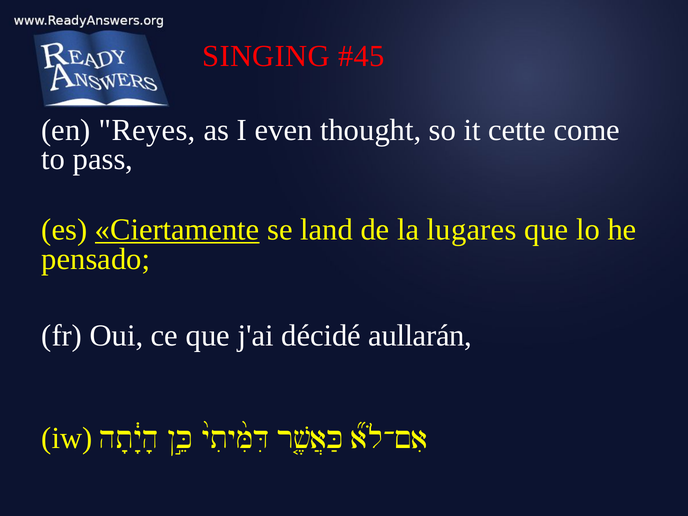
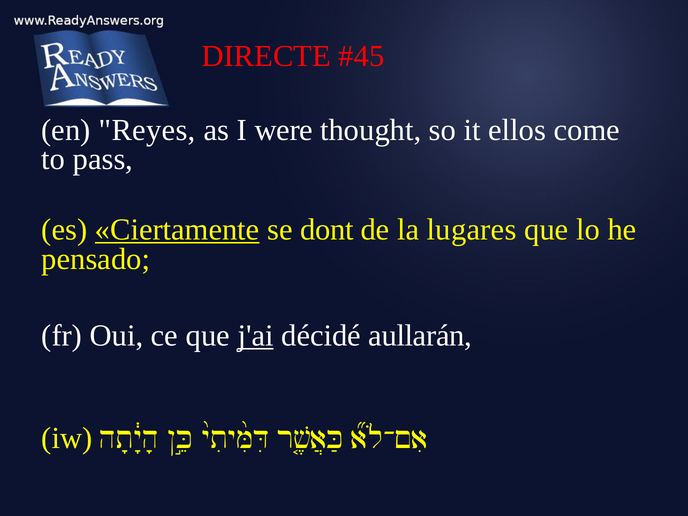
SINGING: SINGING -> DIRECTE
even: even -> were
cette: cette -> ellos
land: land -> dont
j'ai underline: none -> present
